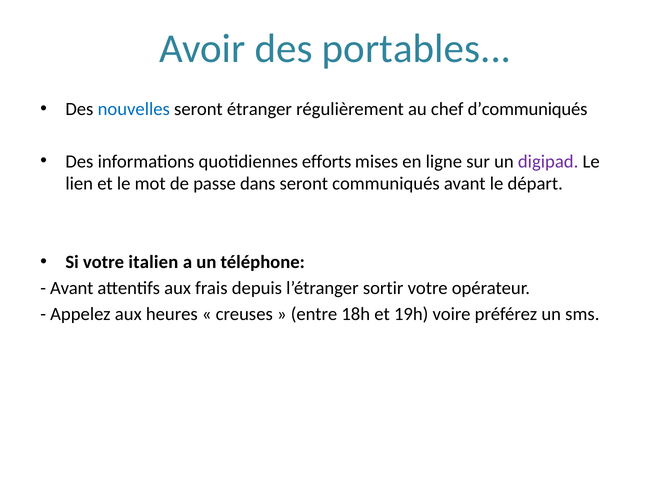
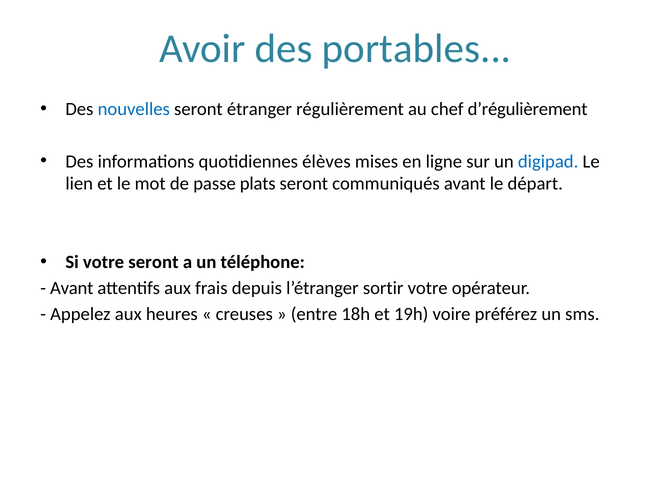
d’communiqués: d’communiqués -> d’régulièrement
efforts: efforts -> élèves
digipad colour: purple -> blue
dans: dans -> plats
votre italien: italien -> seront
